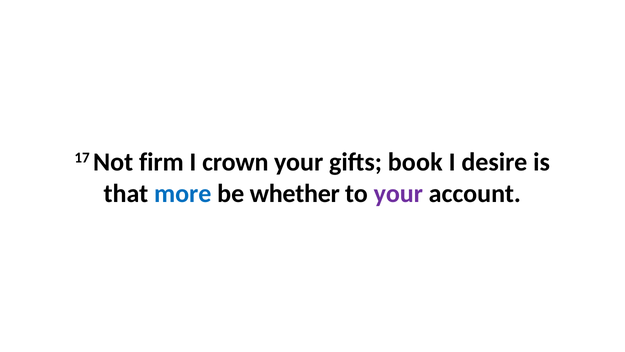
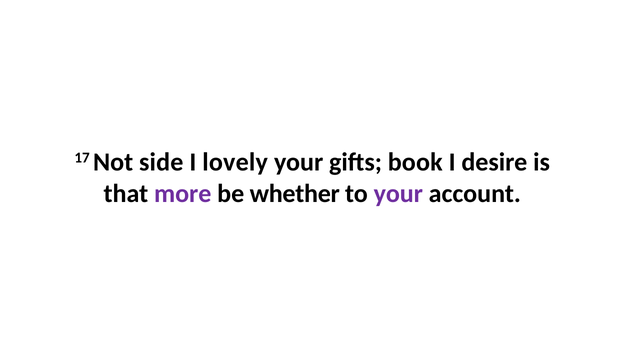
firm: firm -> side
crown: crown -> lovely
more colour: blue -> purple
